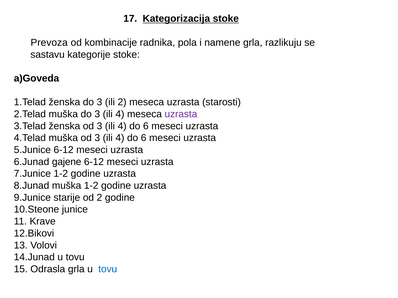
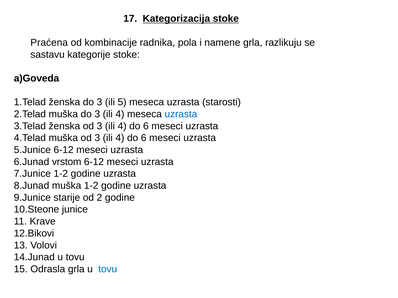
Prevoza: Prevoza -> Praćena
ili 2: 2 -> 5
uzrasta at (181, 114) colour: purple -> blue
gajene: gajene -> vrstom
